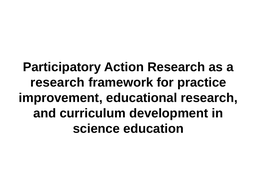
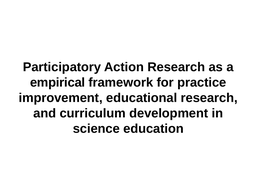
research at (57, 83): research -> empirical
